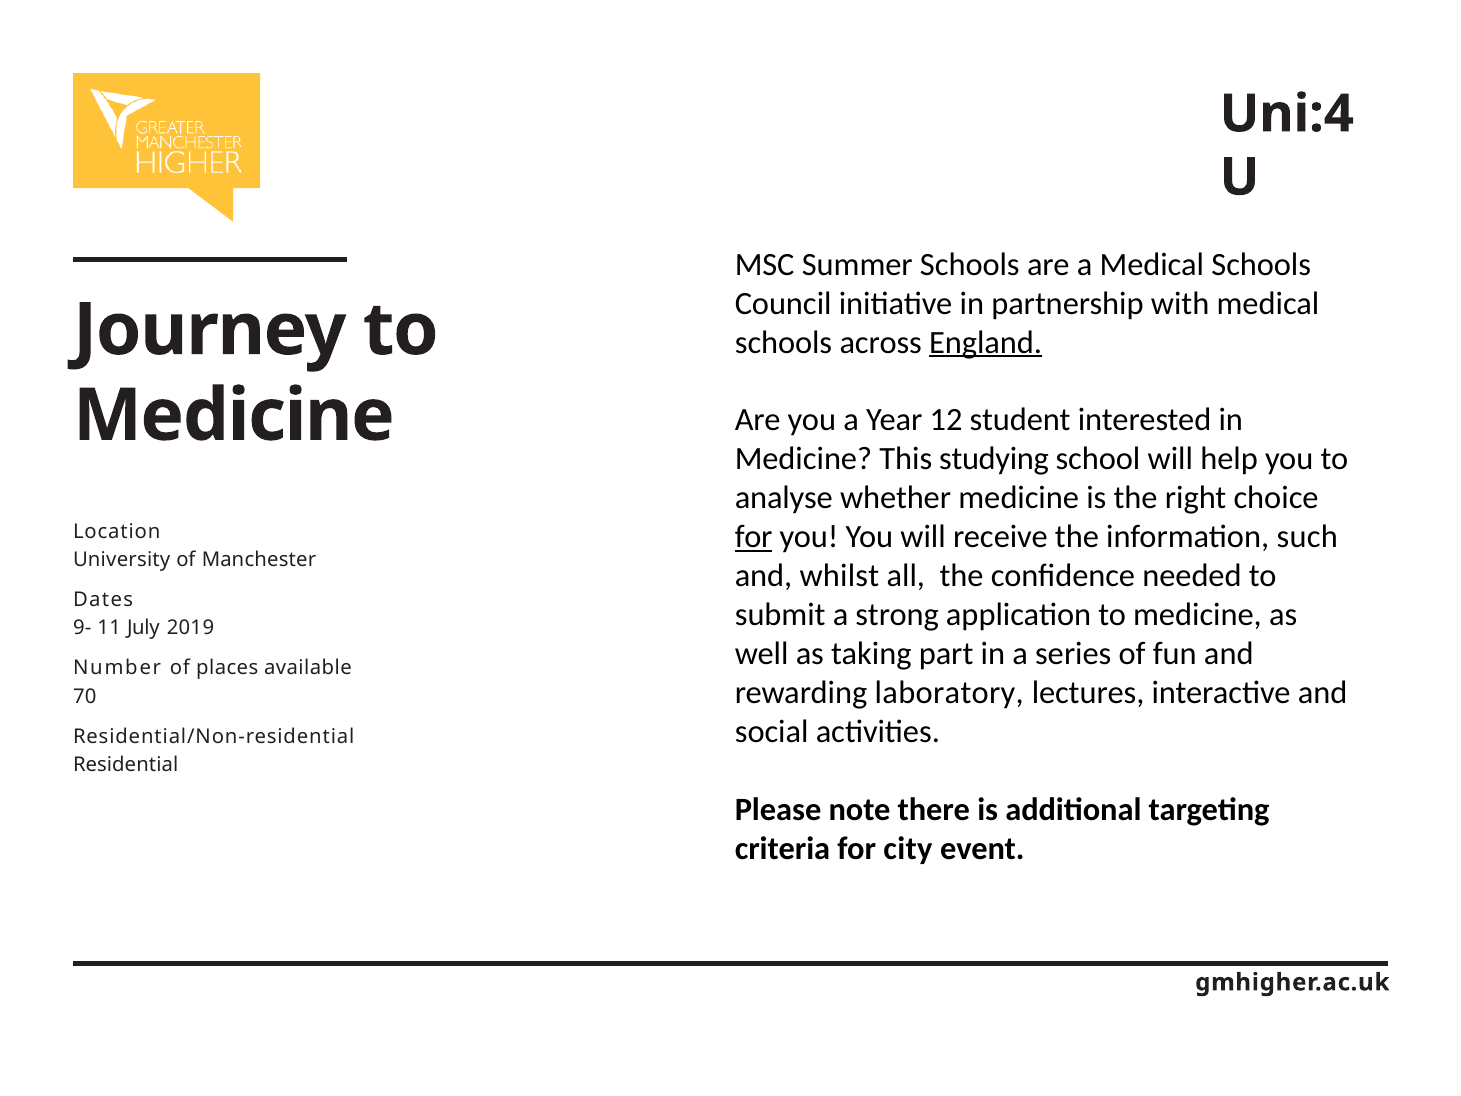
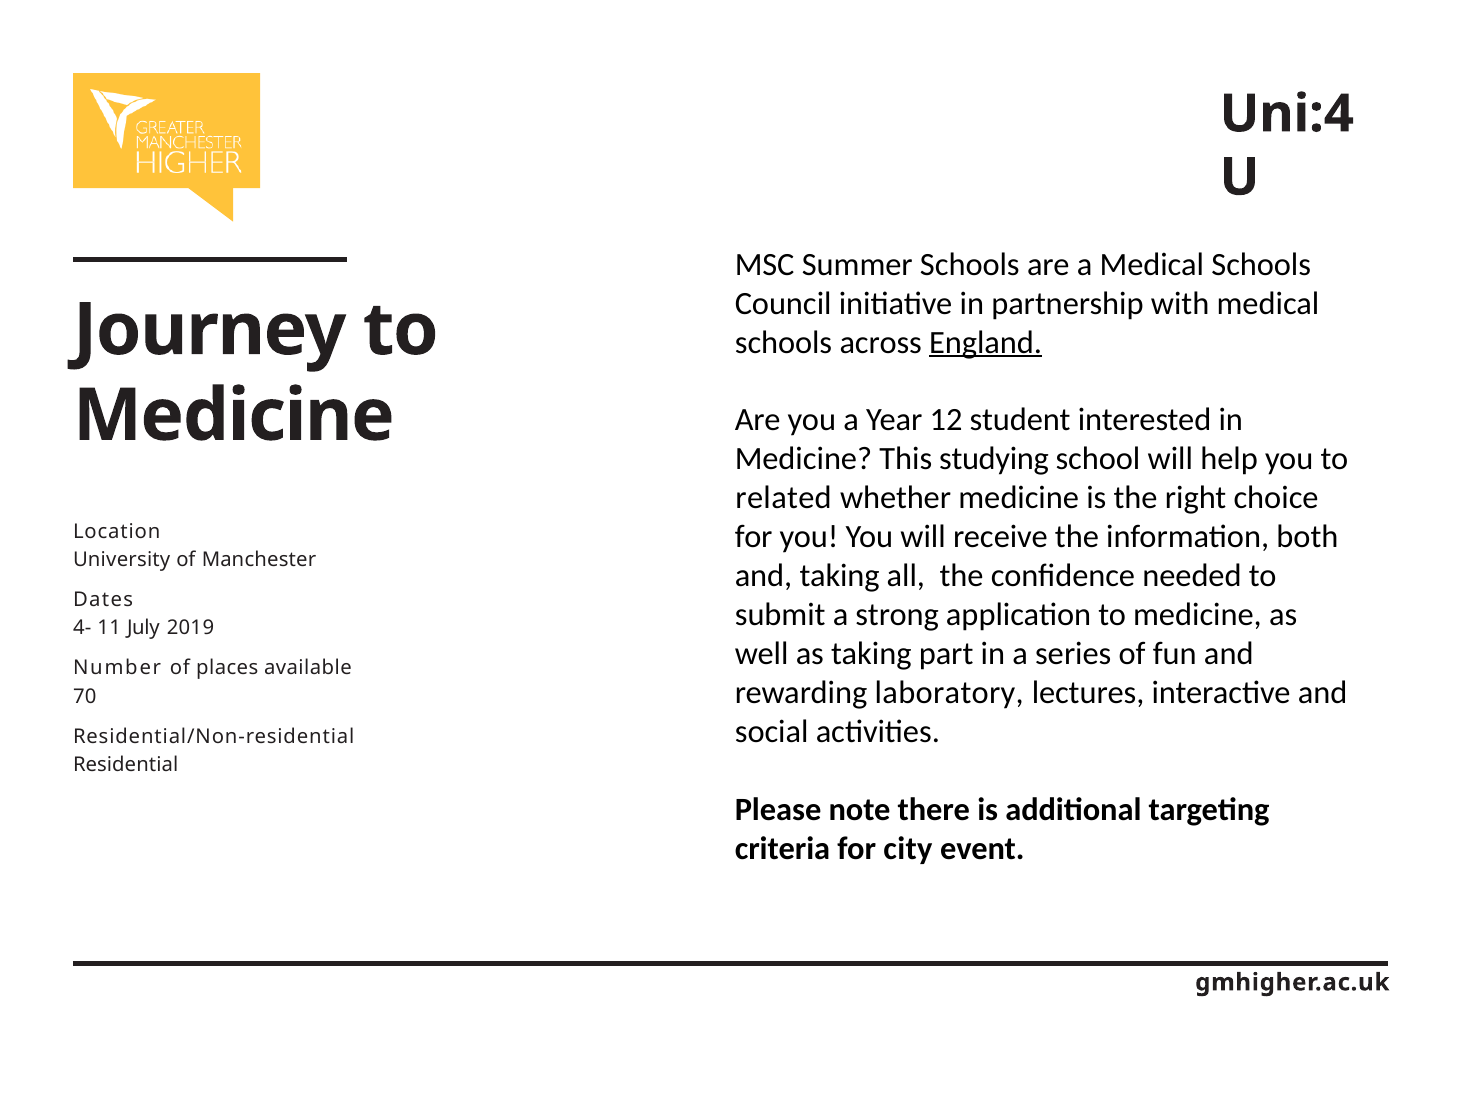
analyse: analyse -> related
for at (754, 537) underline: present -> none
such: such -> both
and whilst: whilst -> taking
9-: 9- -> 4-
